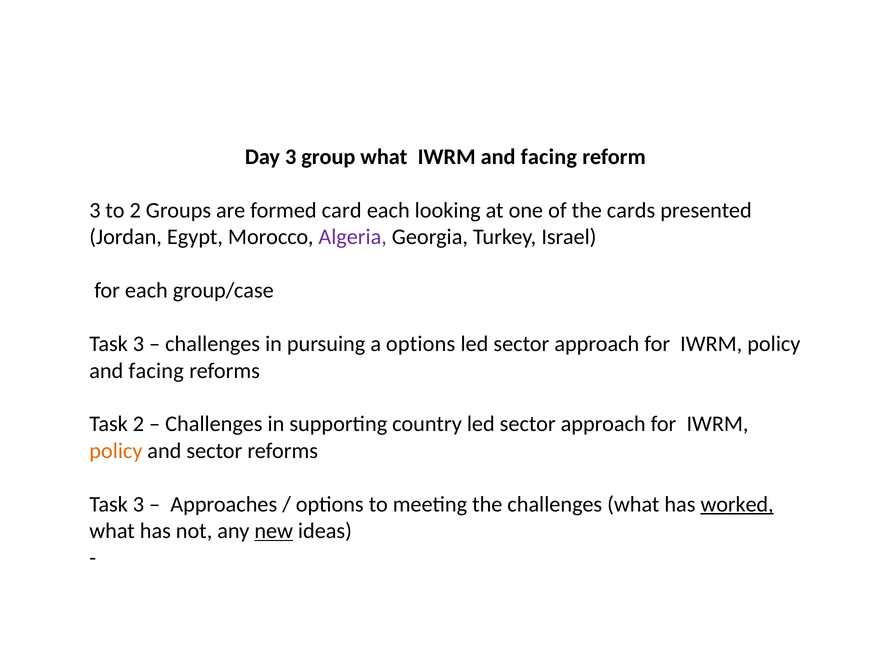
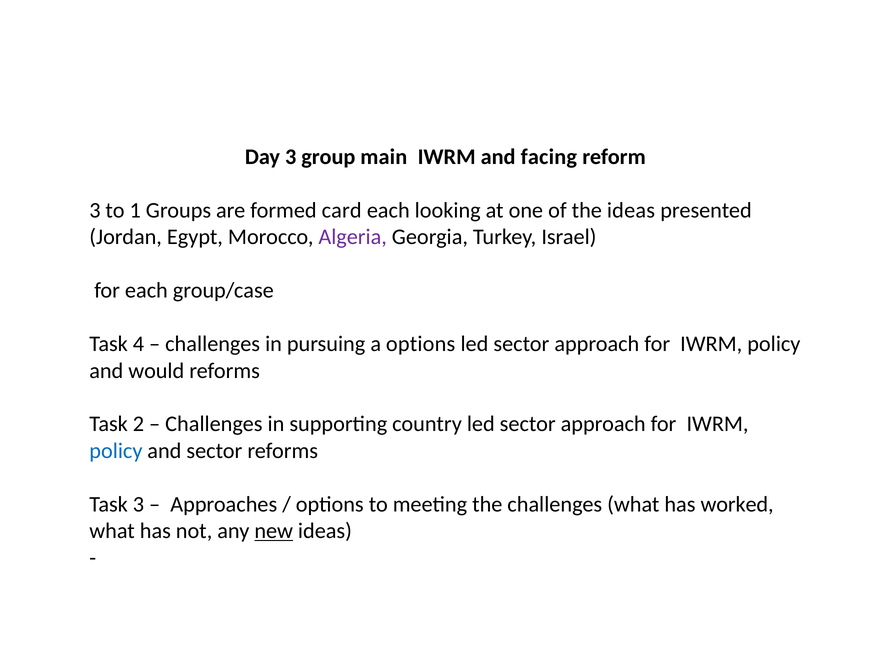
group what: what -> main
to 2: 2 -> 1
the cards: cards -> ideas
3 at (138, 344): 3 -> 4
facing at (156, 371): facing -> would
policy at (116, 451) colour: orange -> blue
worked underline: present -> none
